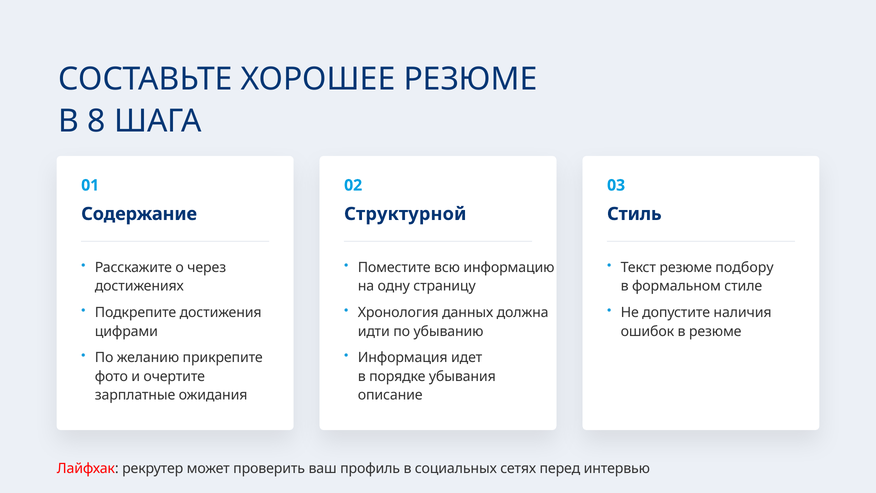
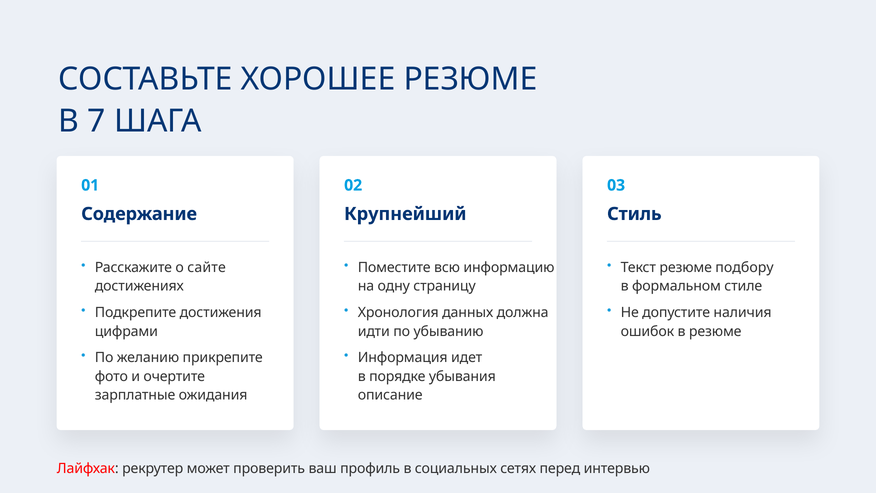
8: 8 -> 7
Структурной: Структурной -> Крупнейший
через: через -> сайте
